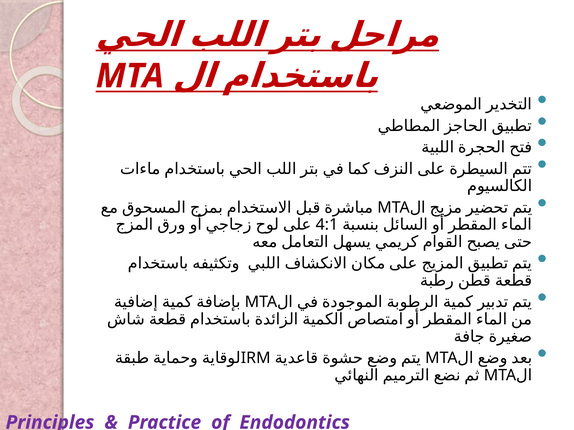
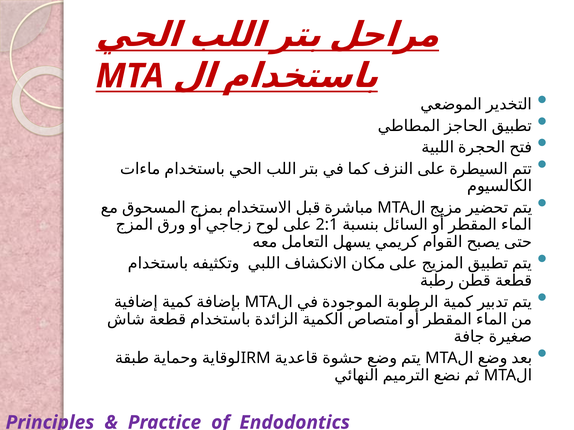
4:1: 4:1 -> 2:1
